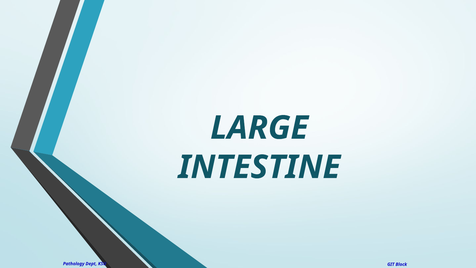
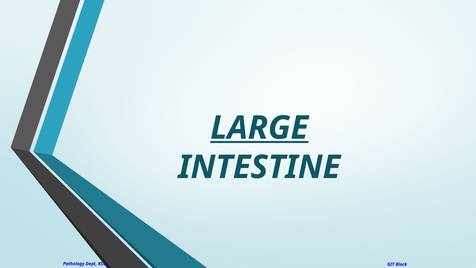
LARGE underline: none -> present
